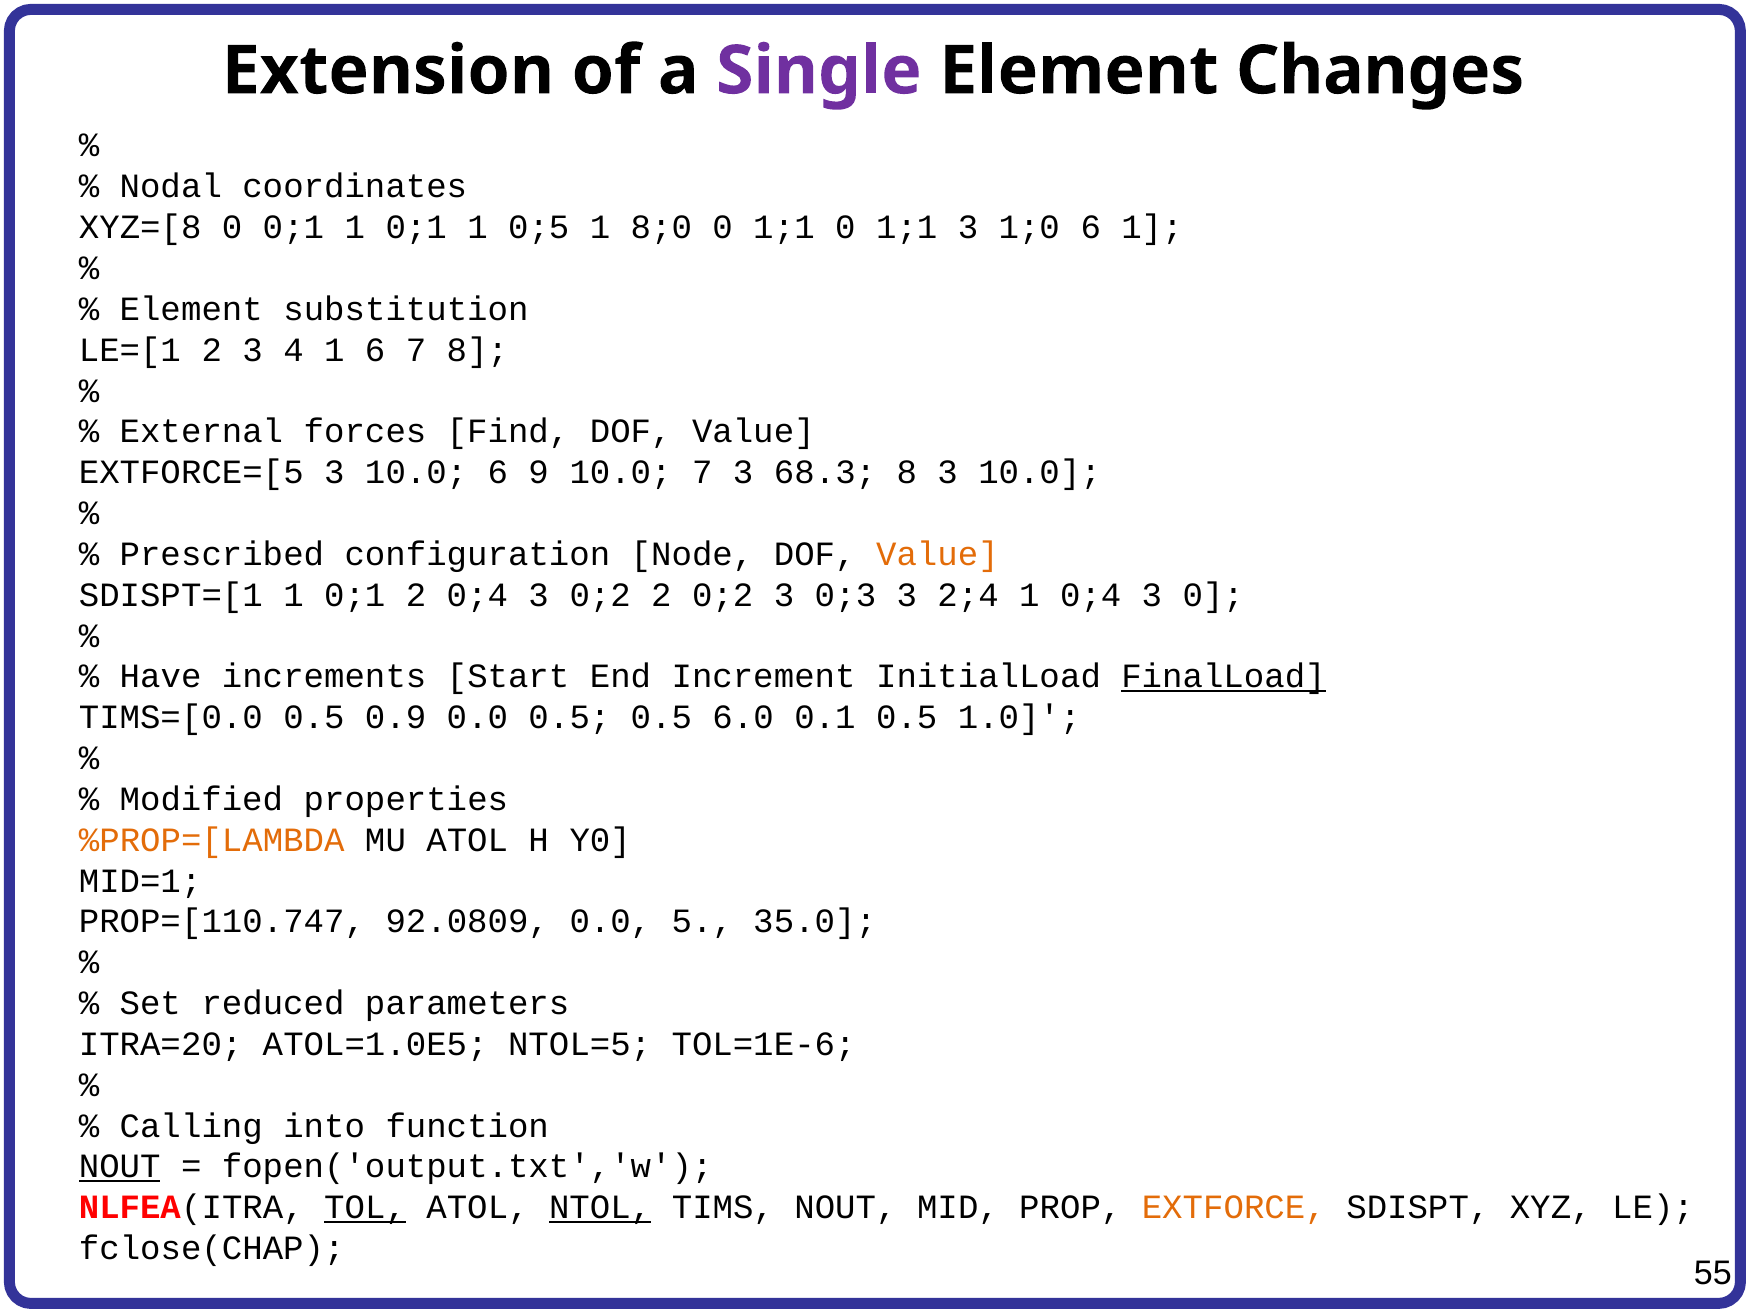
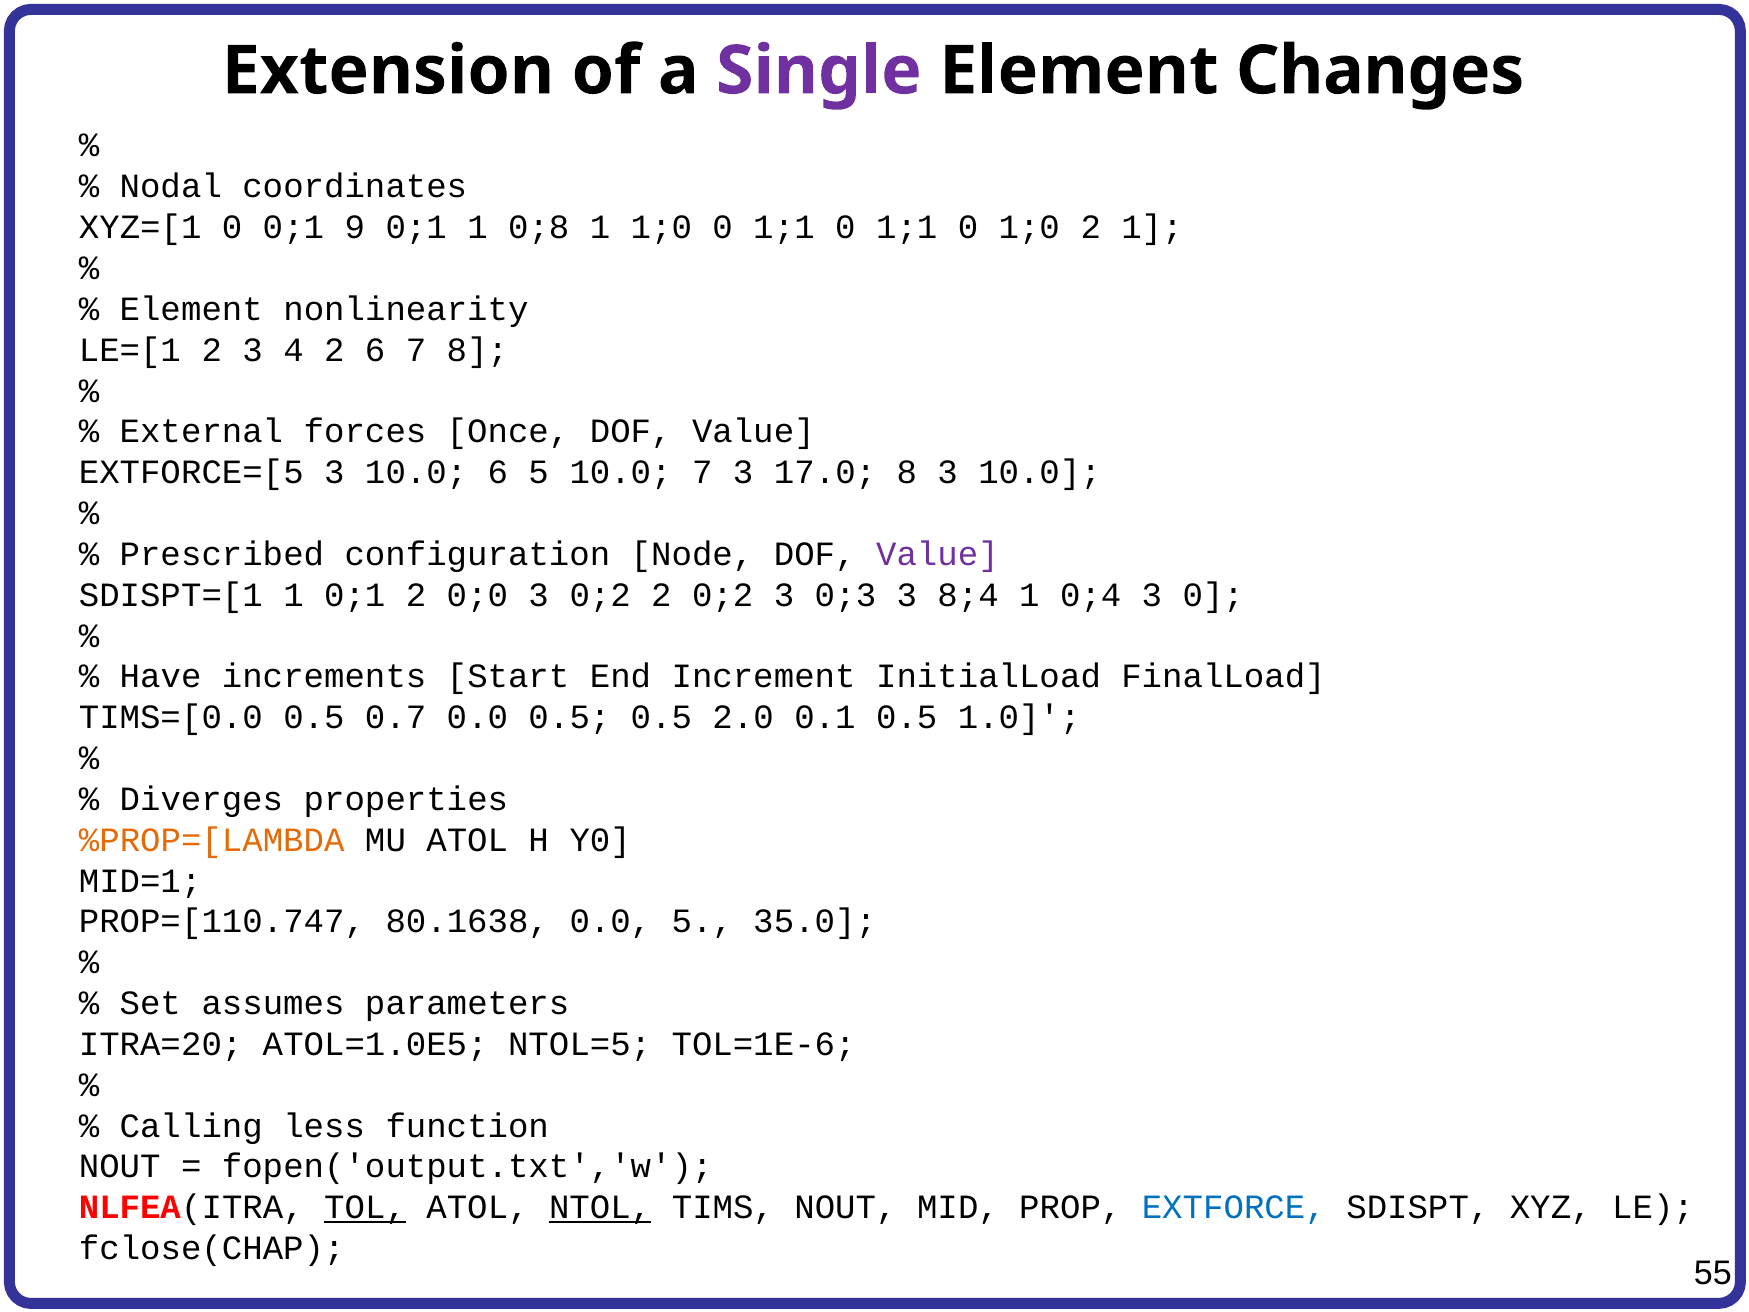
XYZ=[8: XYZ=[8 -> XYZ=[1
0 0;1 1: 1 -> 9
0;5: 0;5 -> 0;8
1 8;0: 8;0 -> 1;0
1;1 0 1;1 3: 3 -> 0
1;0 6: 6 -> 2
substitution: substitution -> nonlinearity
4 1: 1 -> 2
Find: Find -> Once
6 9: 9 -> 5
68.3: 68.3 -> 17.0
Value at (937, 554) colour: orange -> purple
2 0;4: 0;4 -> 0;0
2;4: 2;4 -> 8;4
FinalLoad underline: present -> none
0.9: 0.9 -> 0.7
6.0: 6.0 -> 2.0
Modified: Modified -> Diverges
92.0809: 92.0809 -> 80.1638
reduced: reduced -> assumes
into: into -> less
NOUT at (120, 1167) underline: present -> none
EXTFORCE colour: orange -> blue
